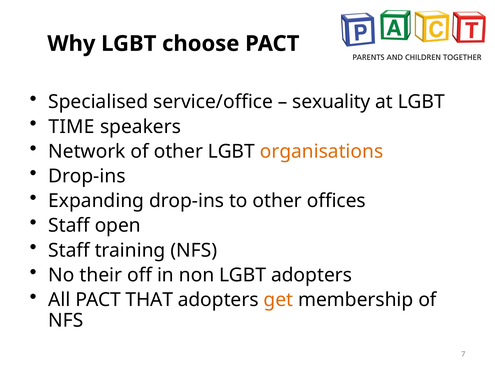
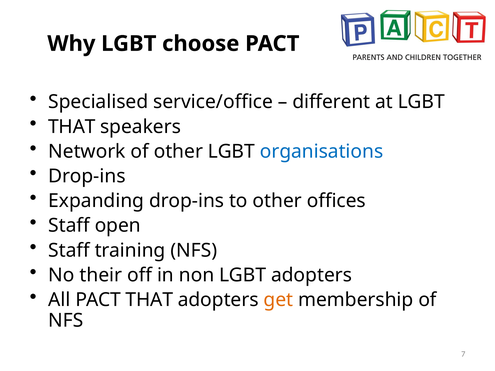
sexuality: sexuality -> different
TIME at (72, 127): TIME -> THAT
organisations colour: orange -> blue
